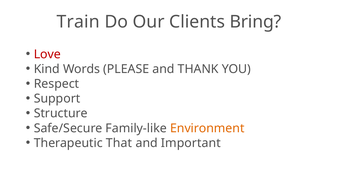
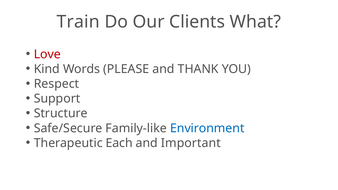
Bring: Bring -> What
Environment colour: orange -> blue
That: That -> Each
